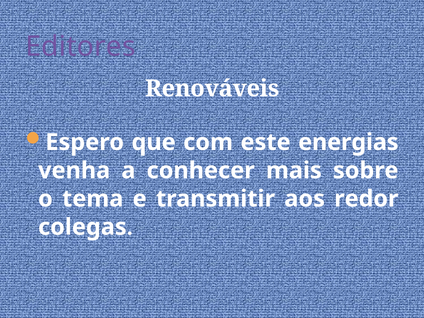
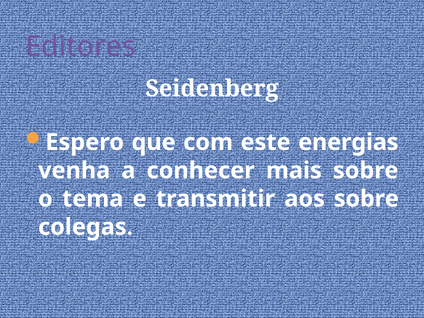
Renováveis: Renováveis -> Seidenberg
aos redor: redor -> sobre
